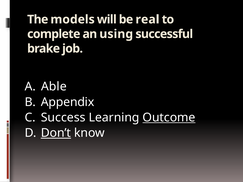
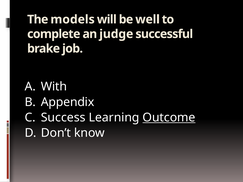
real: real -> well
using: using -> judge
Able: Able -> With
Don’t underline: present -> none
